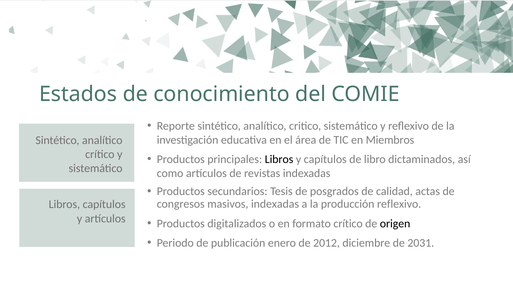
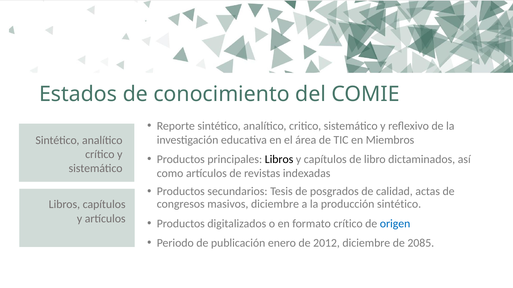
masivos indexadas: indexadas -> diciembre
producción reflexivo: reflexivo -> sintético
origen colour: black -> blue
2031: 2031 -> 2085
